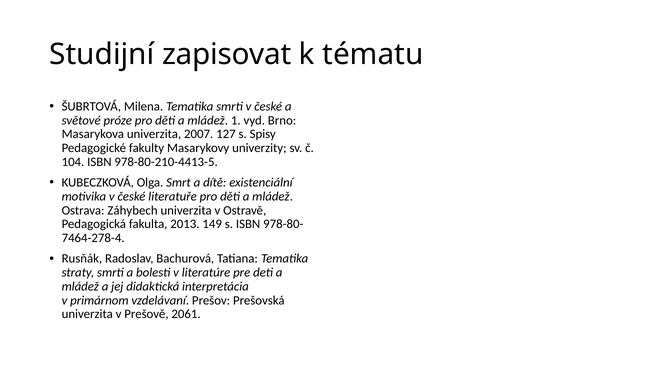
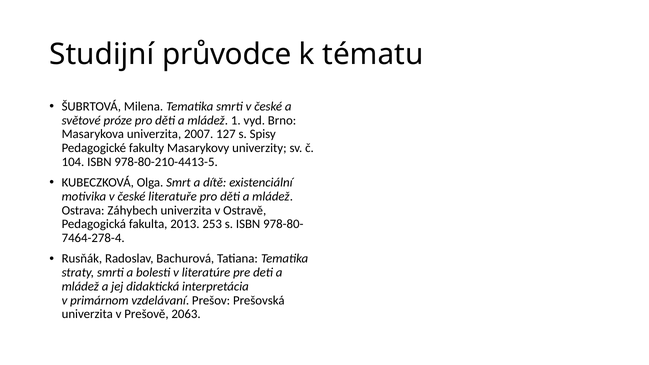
zapisovat: zapisovat -> průvodce
149: 149 -> 253
2061: 2061 -> 2063
